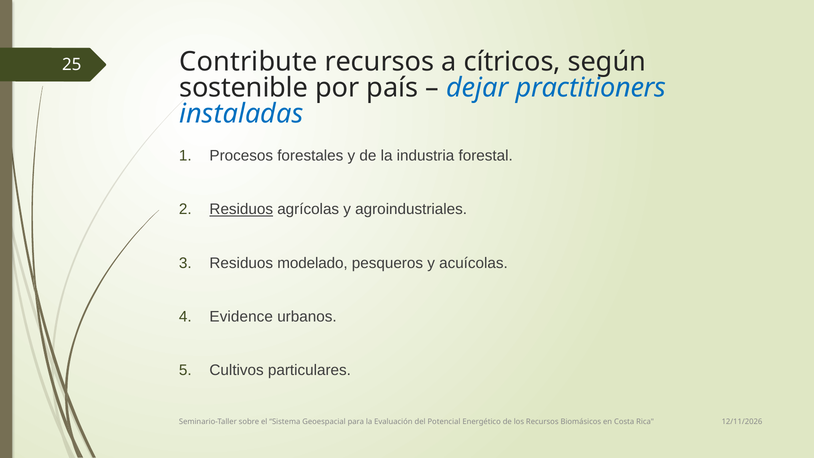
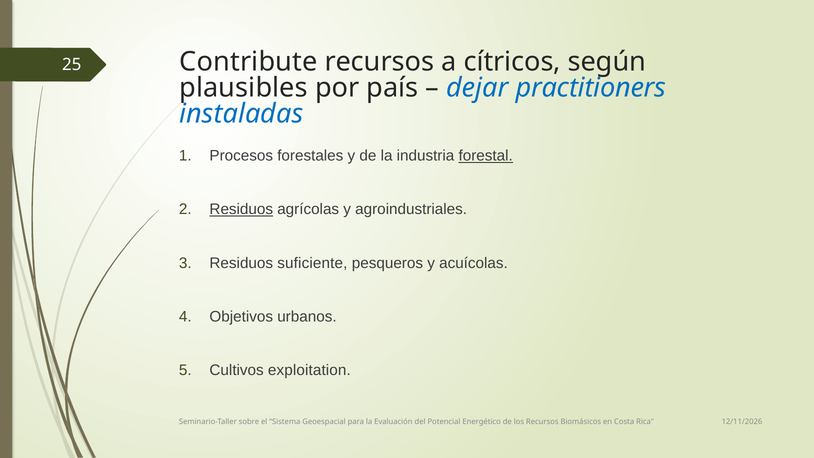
sostenible: sostenible -> plausibles
forestal underline: none -> present
modelado: modelado -> suficiente
Evidence: Evidence -> Objetivos
particulares: particulares -> exploitation
